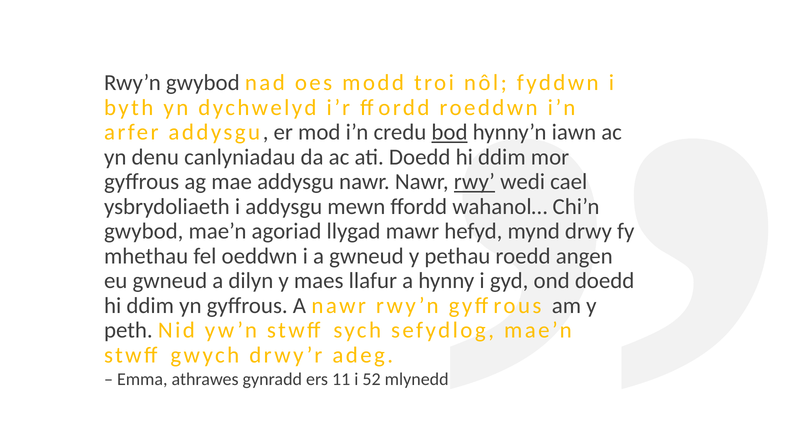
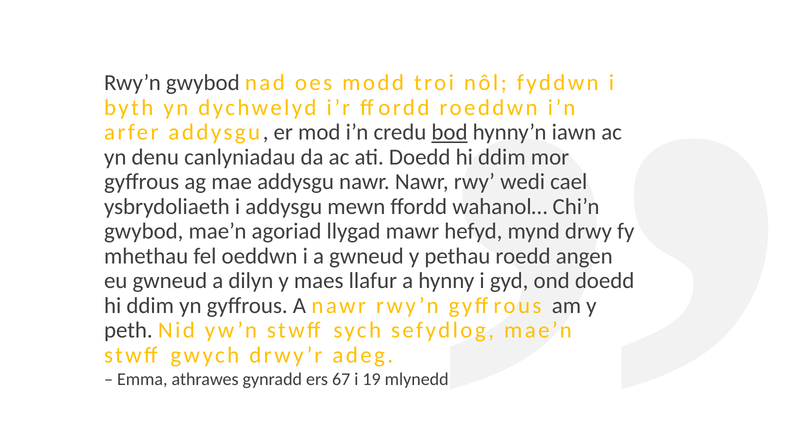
rwy underline: present -> none
11: 11 -> 67
52: 52 -> 19
